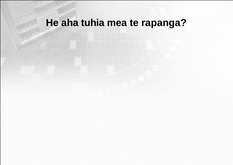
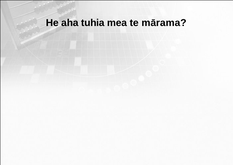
rapanga: rapanga -> mārama
